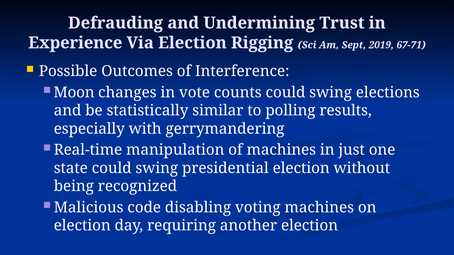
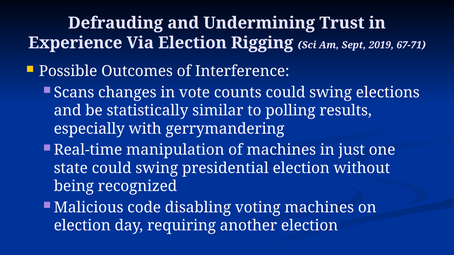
Moon: Moon -> Scans
